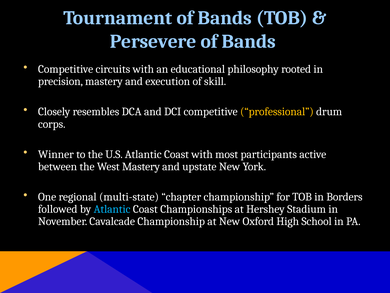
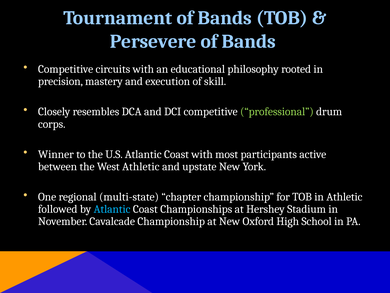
professional colour: yellow -> light green
West Mastery: Mastery -> Athletic
in Borders: Borders -> Athletic
